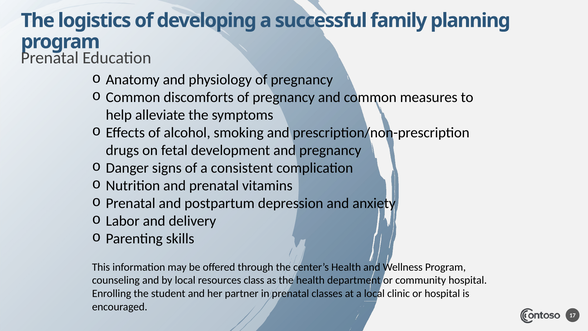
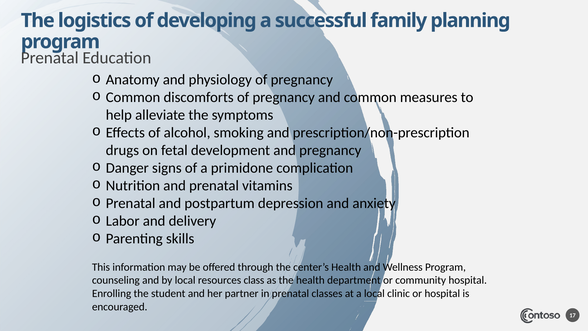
consistent: consistent -> primidone
